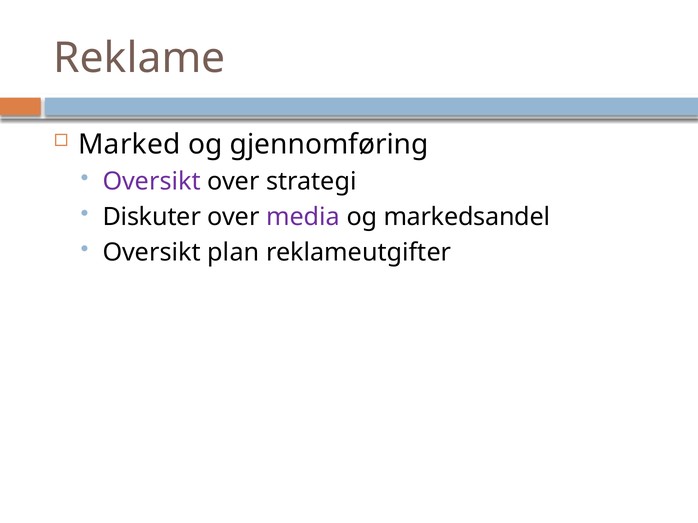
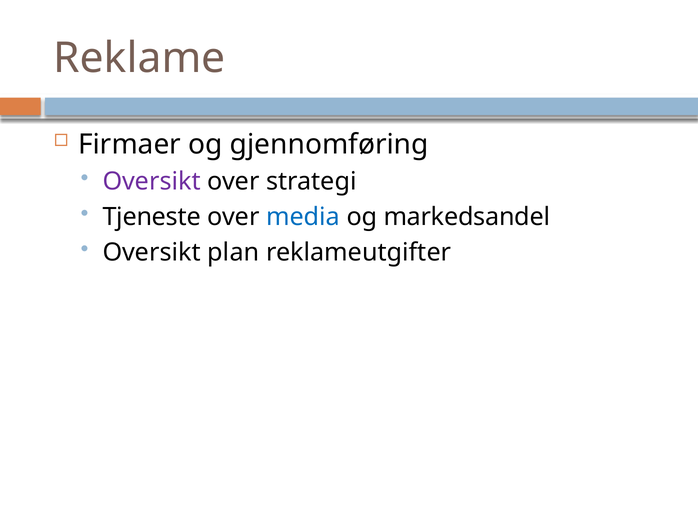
Marked: Marked -> Firmaer
Diskuter: Diskuter -> Tjeneste
media colour: purple -> blue
